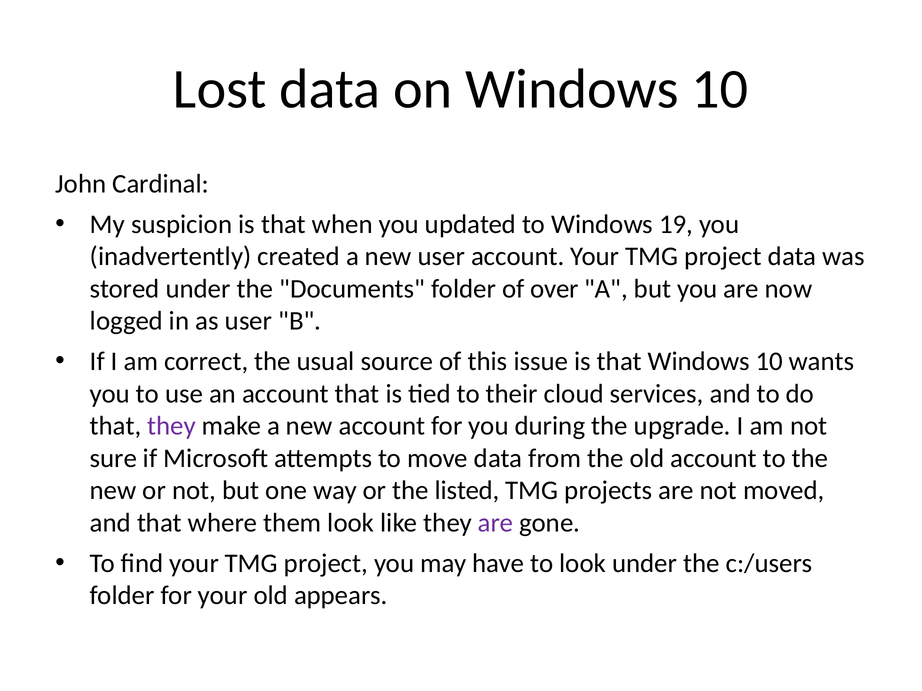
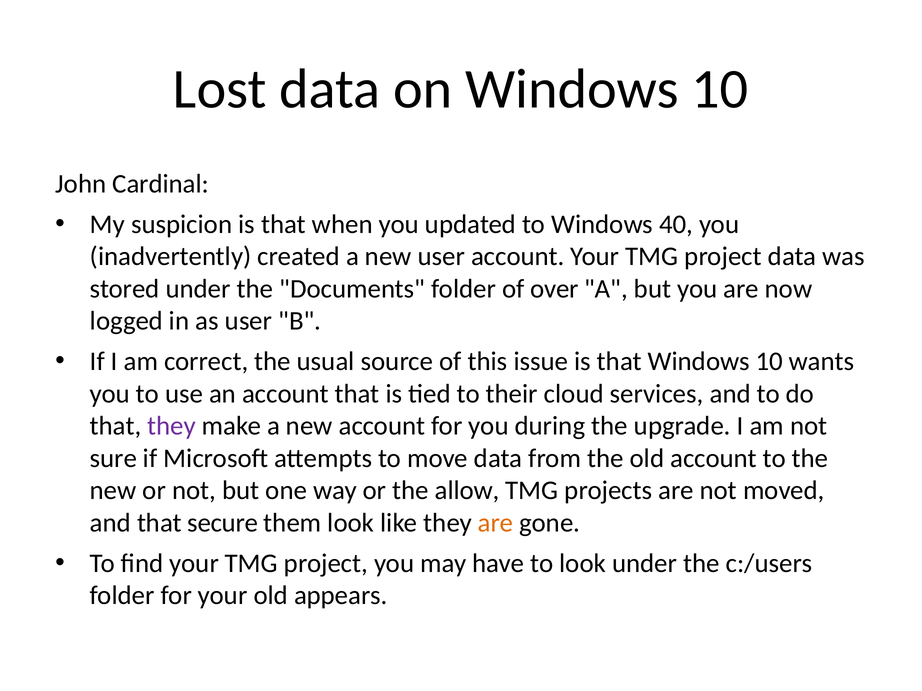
19: 19 -> 40
listed: listed -> allow
where: where -> secure
are at (496, 523) colour: purple -> orange
